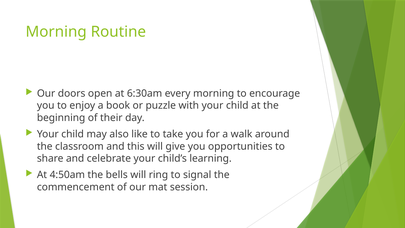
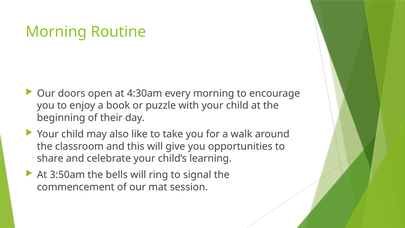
6:30am: 6:30am -> 4:30am
4:50am: 4:50am -> 3:50am
